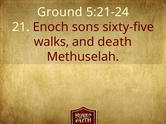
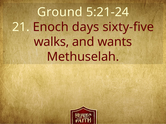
sons: sons -> days
death: death -> wants
